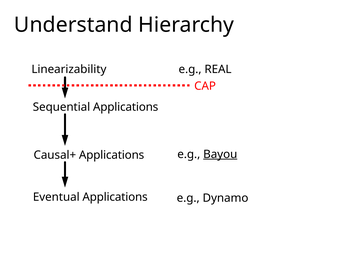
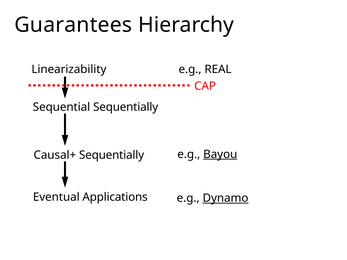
Understand: Understand -> Guarantees
Sequential Applications: Applications -> Sequentially
Causal+ Applications: Applications -> Sequentially
Dynamo underline: none -> present
